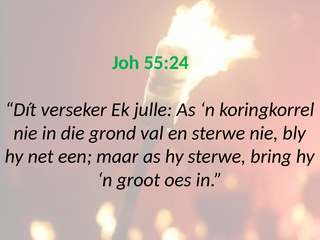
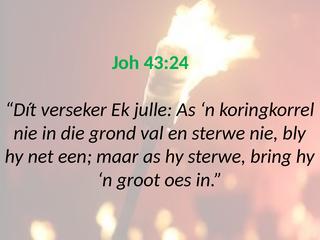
55:24: 55:24 -> 43:24
